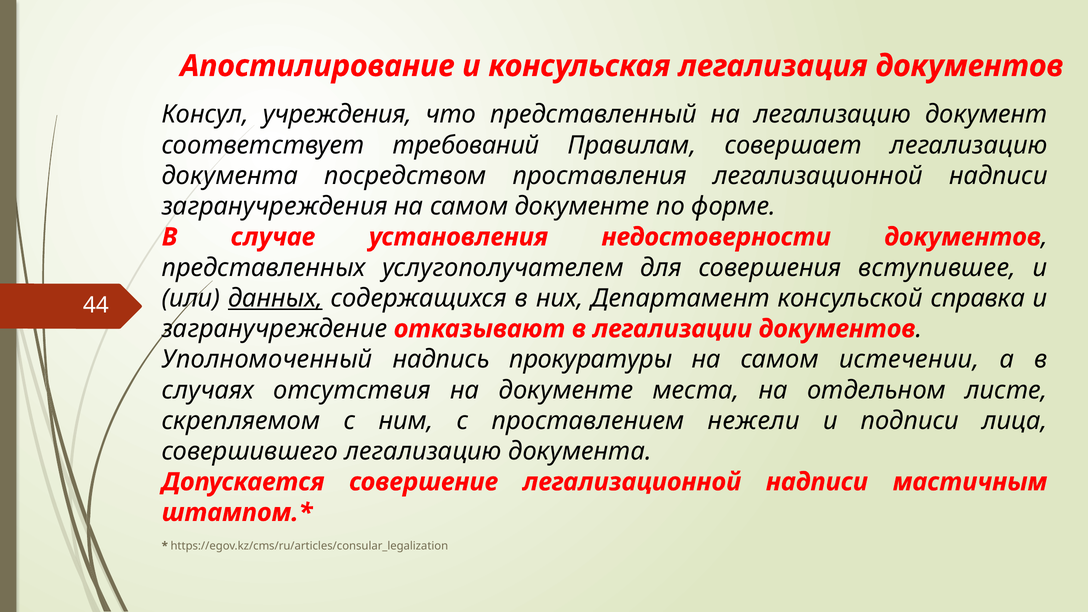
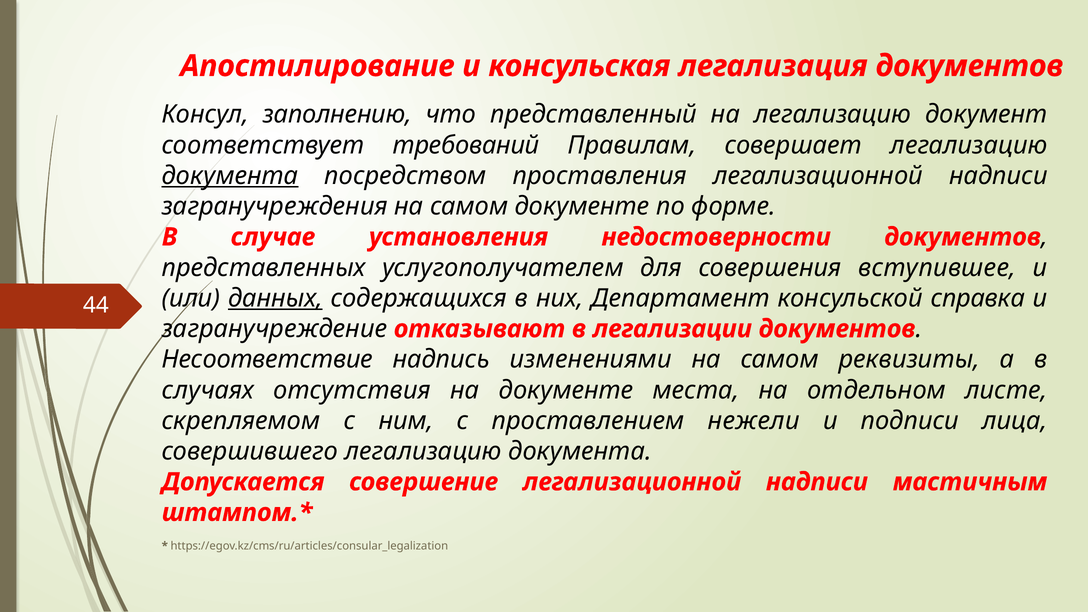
учреждения: учреждения -> заполнению
документа at (230, 176) underline: none -> present
Уполномоченный: Уполномоченный -> Несоответствие
прокуратуры: прокуратуры -> изменениями
истечении: истечении -> реквизиты
